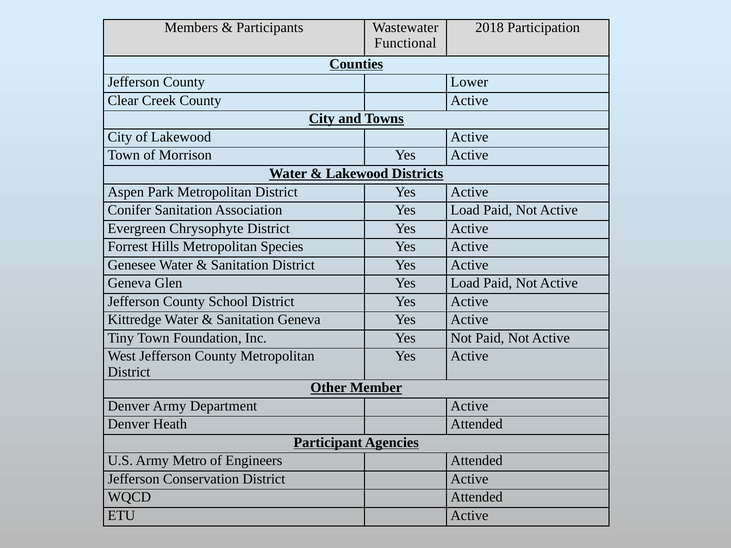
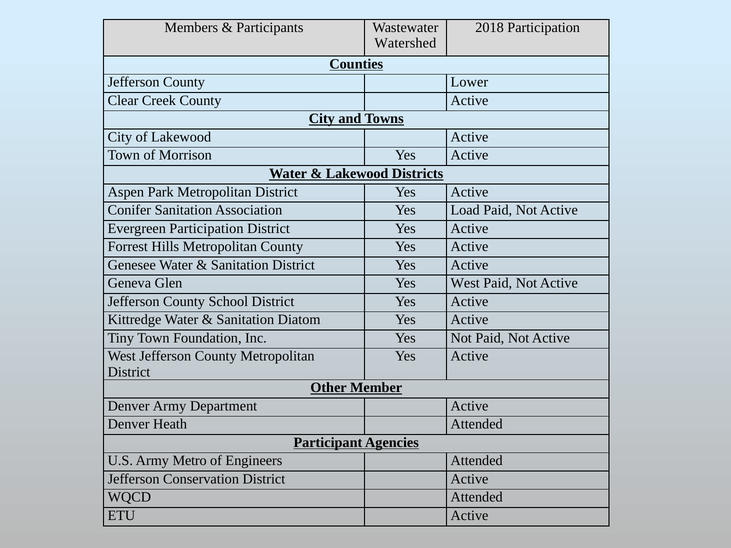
Functional: Functional -> Watershed
Evergreen Chrysophyte: Chrysophyte -> Participation
Metropolitan Species: Species -> County
Glen Yes Load: Load -> West
Sanitation Geneva: Geneva -> Diatom
